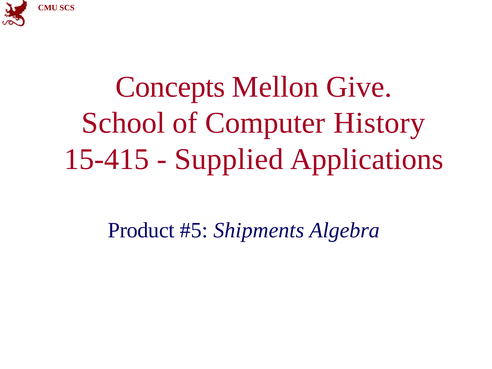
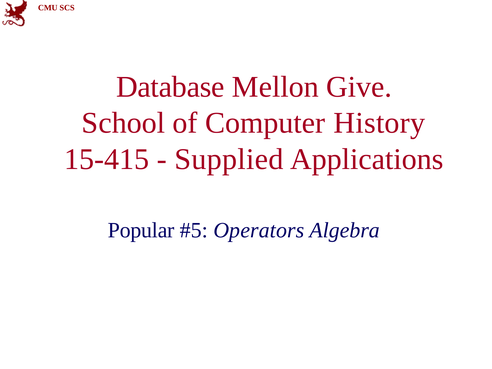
Concepts: Concepts -> Database
Product: Product -> Popular
Shipments: Shipments -> Operators
